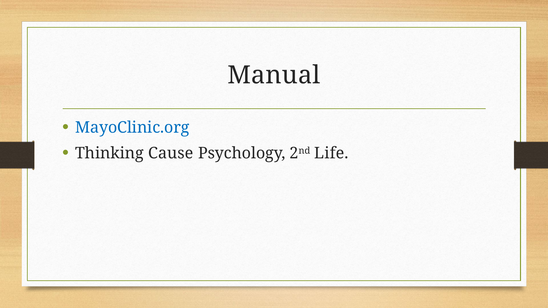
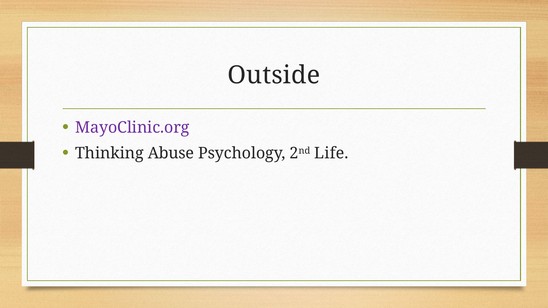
Manual: Manual -> Outside
MayoClinic.org colour: blue -> purple
Cause: Cause -> Abuse
